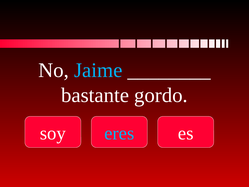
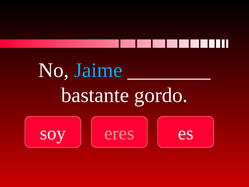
eres colour: light blue -> pink
